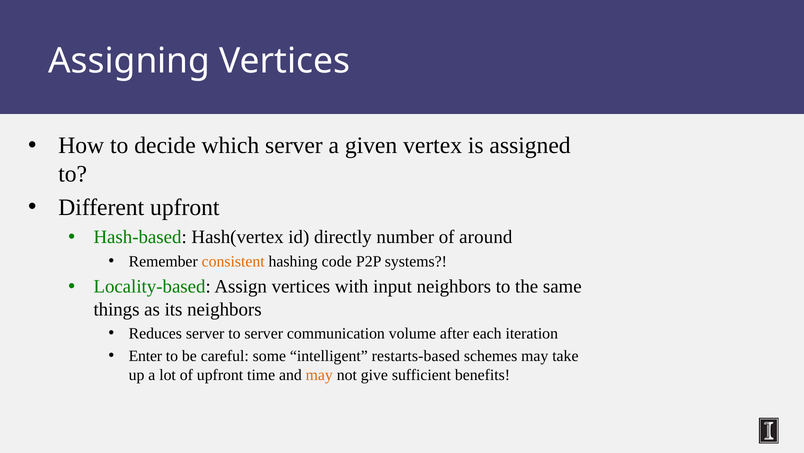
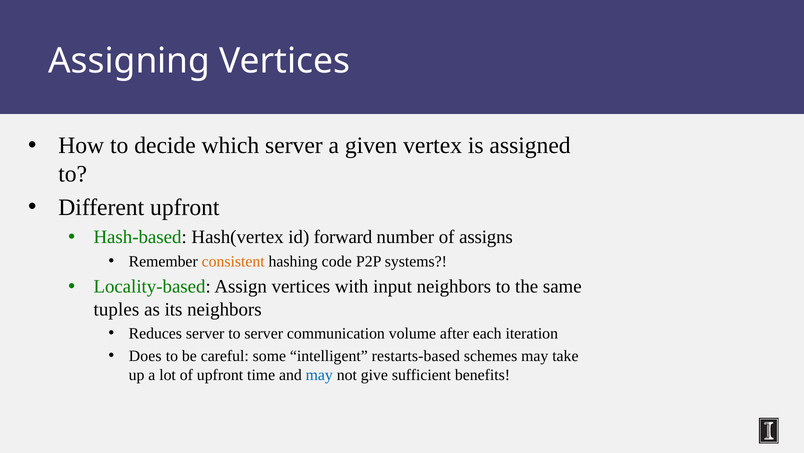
directly: directly -> forward
around: around -> assigns
things: things -> tuples
Enter: Enter -> Does
may at (319, 375) colour: orange -> blue
